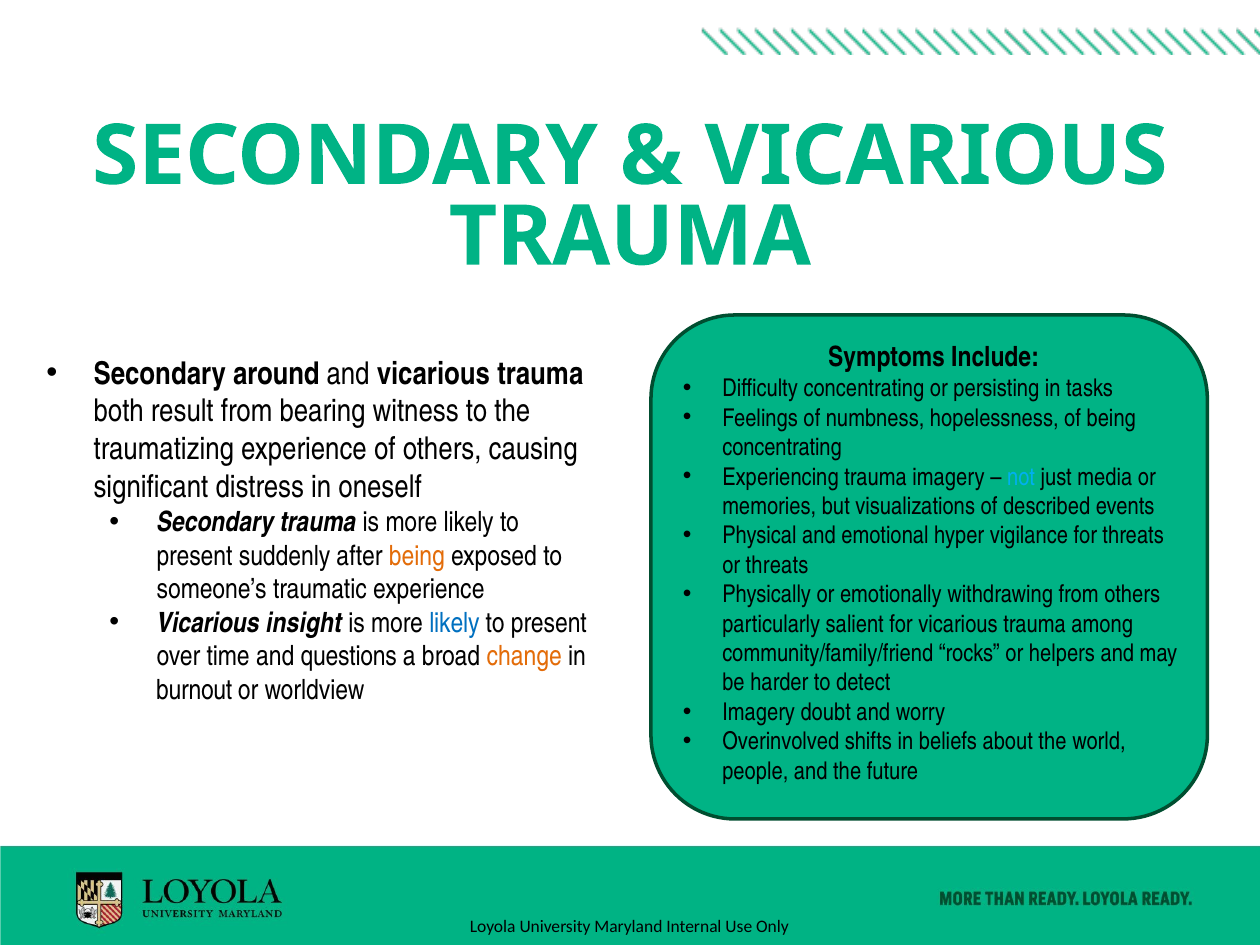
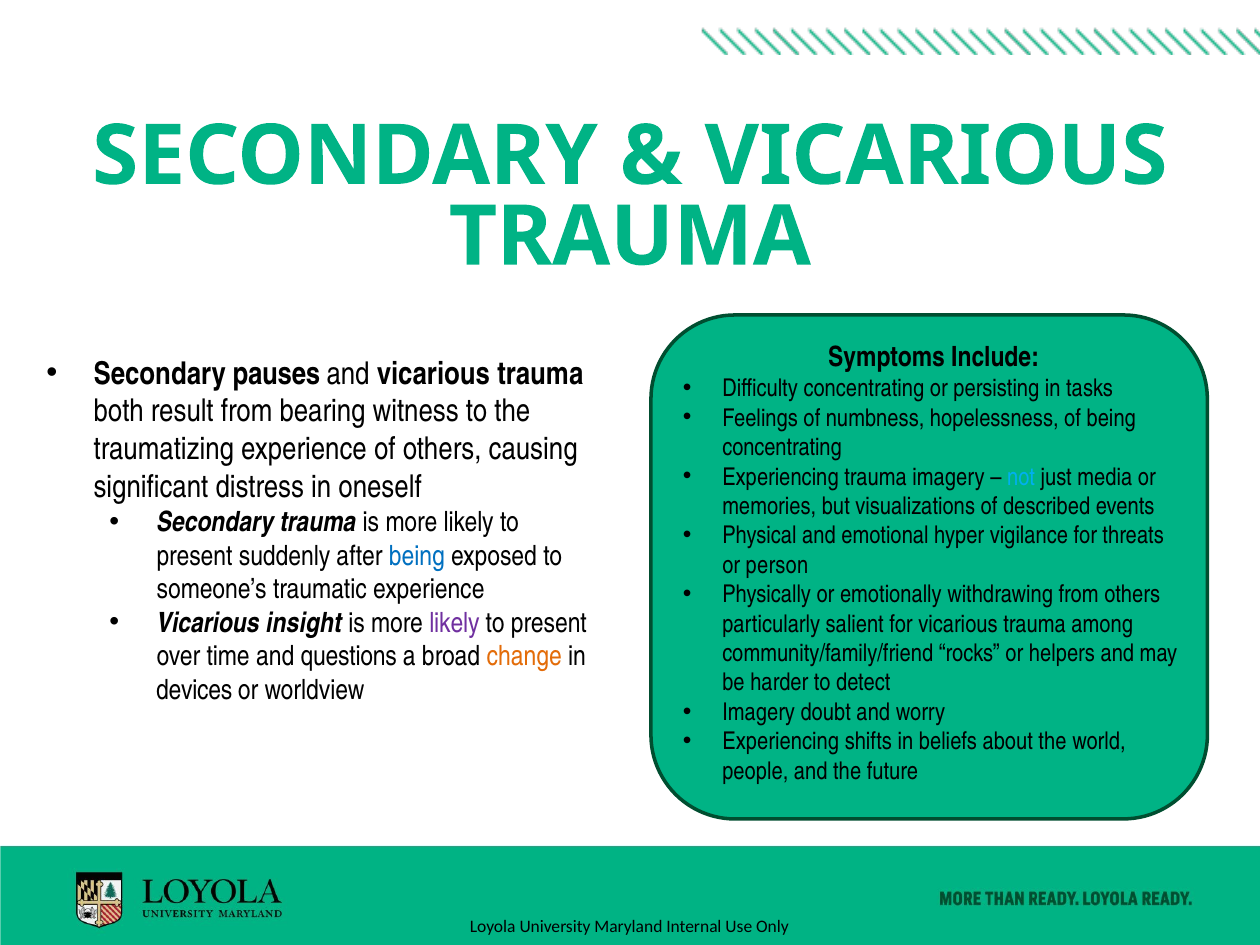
around: around -> pauses
being at (417, 556) colour: orange -> blue
or threats: threats -> person
likely at (454, 623) colour: blue -> purple
burnout: burnout -> devices
Overinvolved at (781, 742): Overinvolved -> Experiencing
